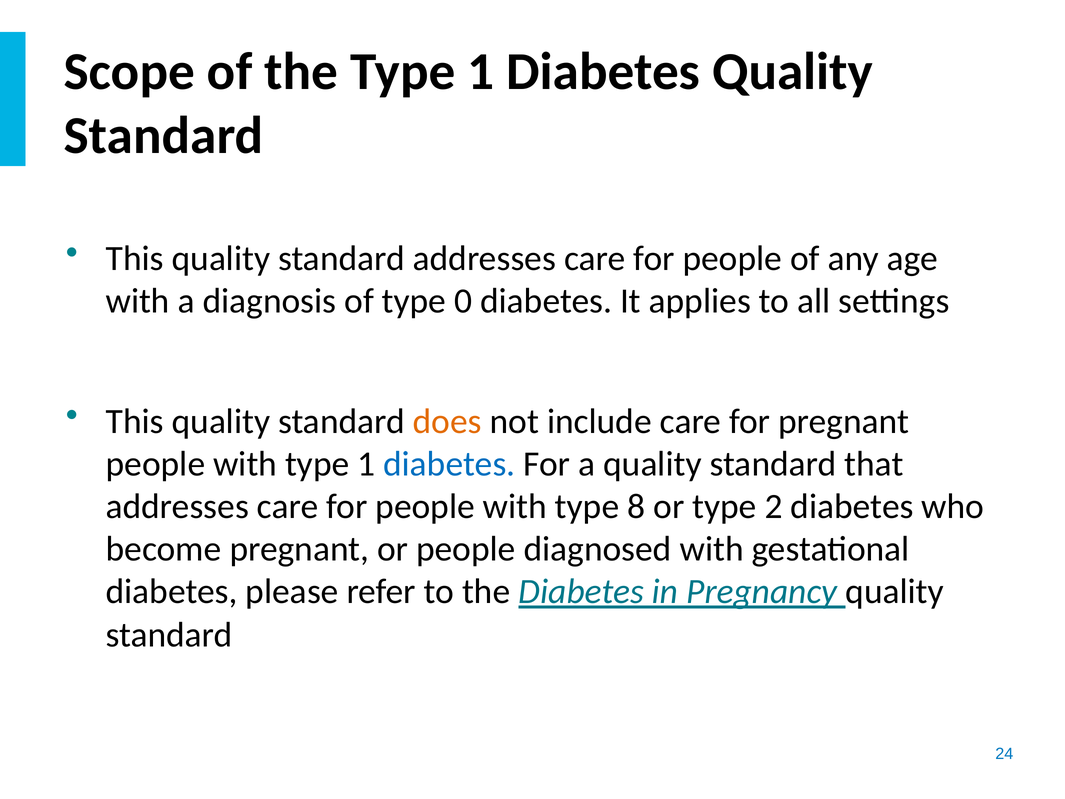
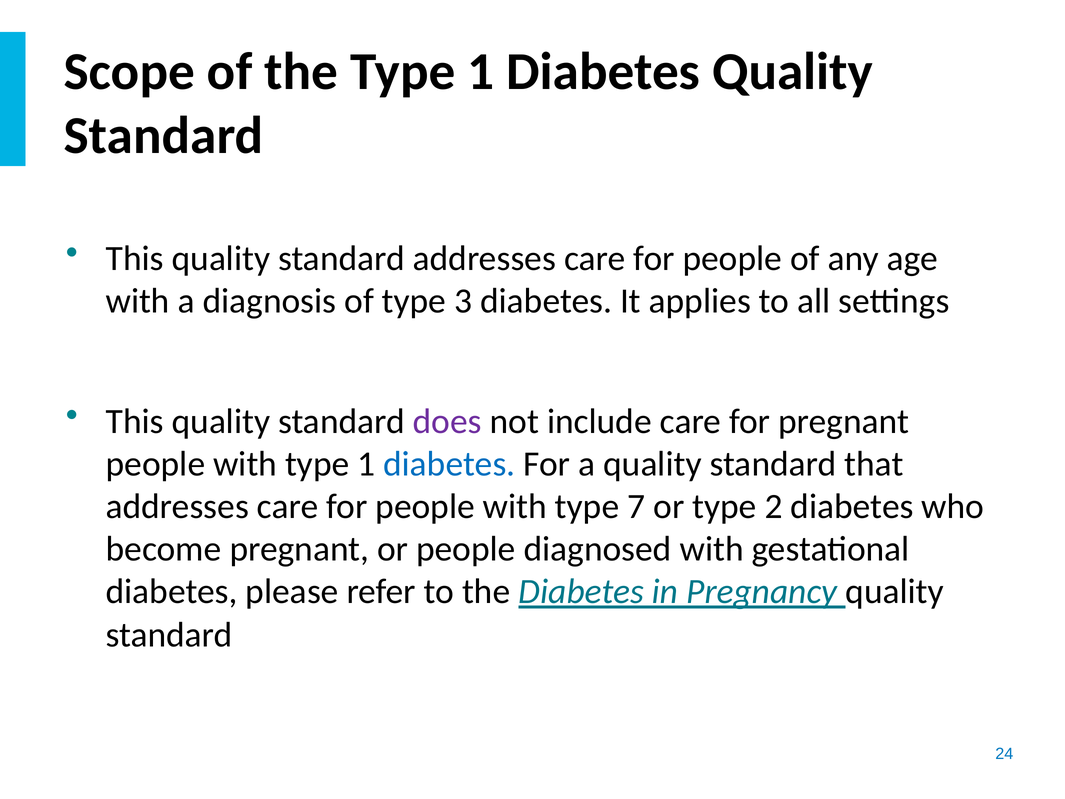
0: 0 -> 3
does colour: orange -> purple
8: 8 -> 7
